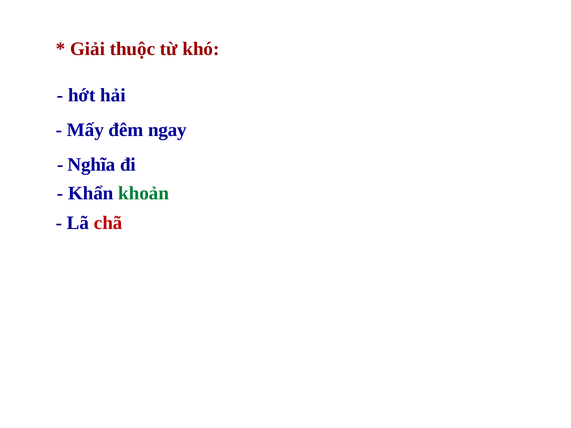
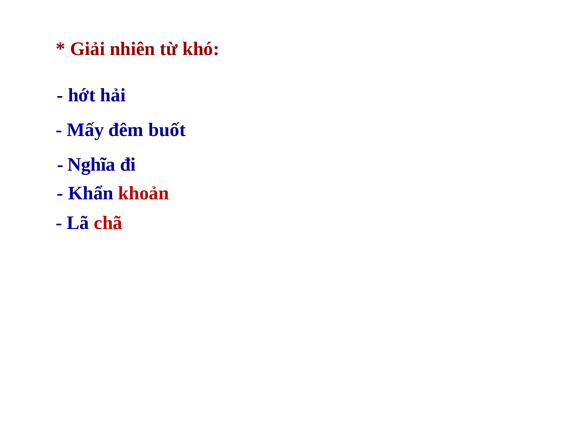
thuộc: thuộc -> nhiên
ngay: ngay -> buốt
khoản colour: green -> red
